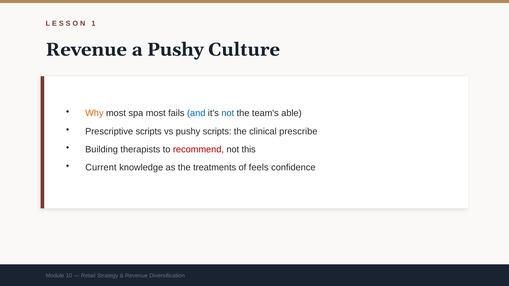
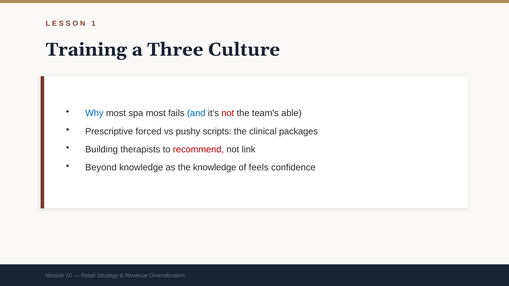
Revenue at (86, 50): Revenue -> Training
a Pushy: Pushy -> Three
Why colour: orange -> blue
not at (228, 113) colour: blue -> red
Prescriptive scripts: scripts -> forced
prescribe: prescribe -> packages
this: this -> link
Current: Current -> Beyond
the treatments: treatments -> knowledge
